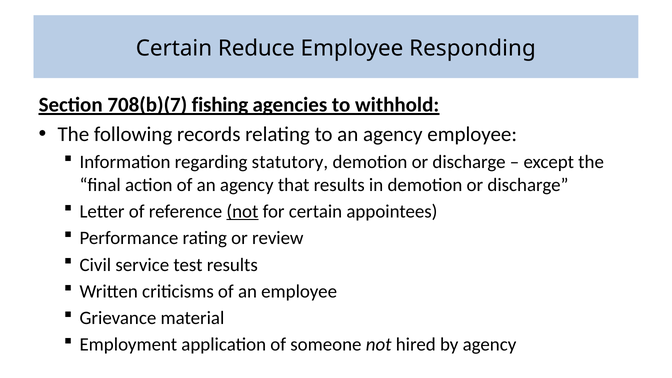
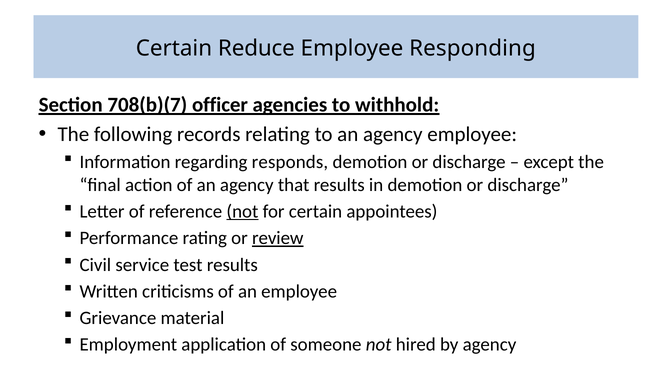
fishing: fishing -> officer
statutory: statutory -> responds
review underline: none -> present
